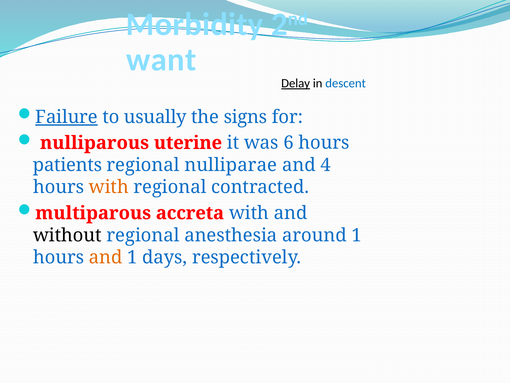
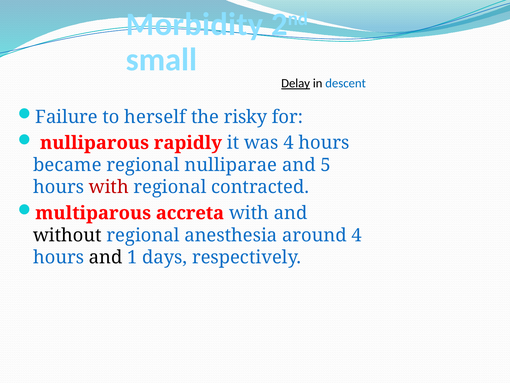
want: want -> small
Failure underline: present -> none
usually: usually -> herself
signs: signs -> risky
uterine: uterine -> rapidly
was 6: 6 -> 4
patients: patients -> became
4: 4 -> 5
with at (109, 187) colour: orange -> red
around 1: 1 -> 4
and at (106, 257) colour: orange -> black
